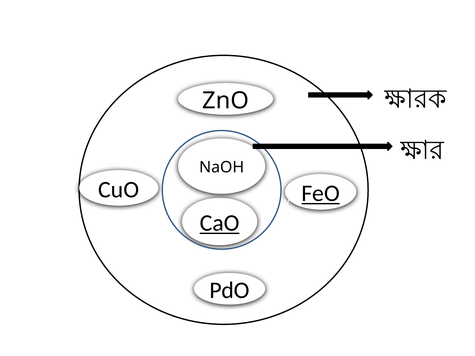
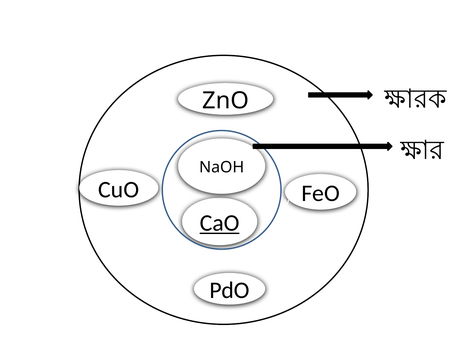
FeO underline: present -> none
